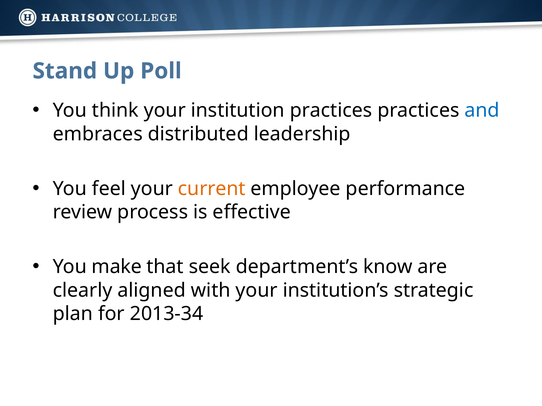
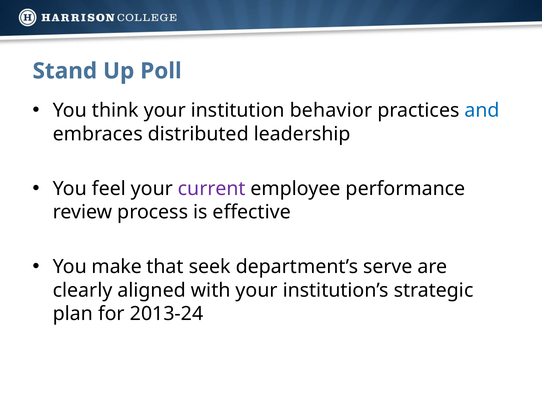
institution practices: practices -> behavior
current colour: orange -> purple
know: know -> serve
2013-34: 2013-34 -> 2013-24
